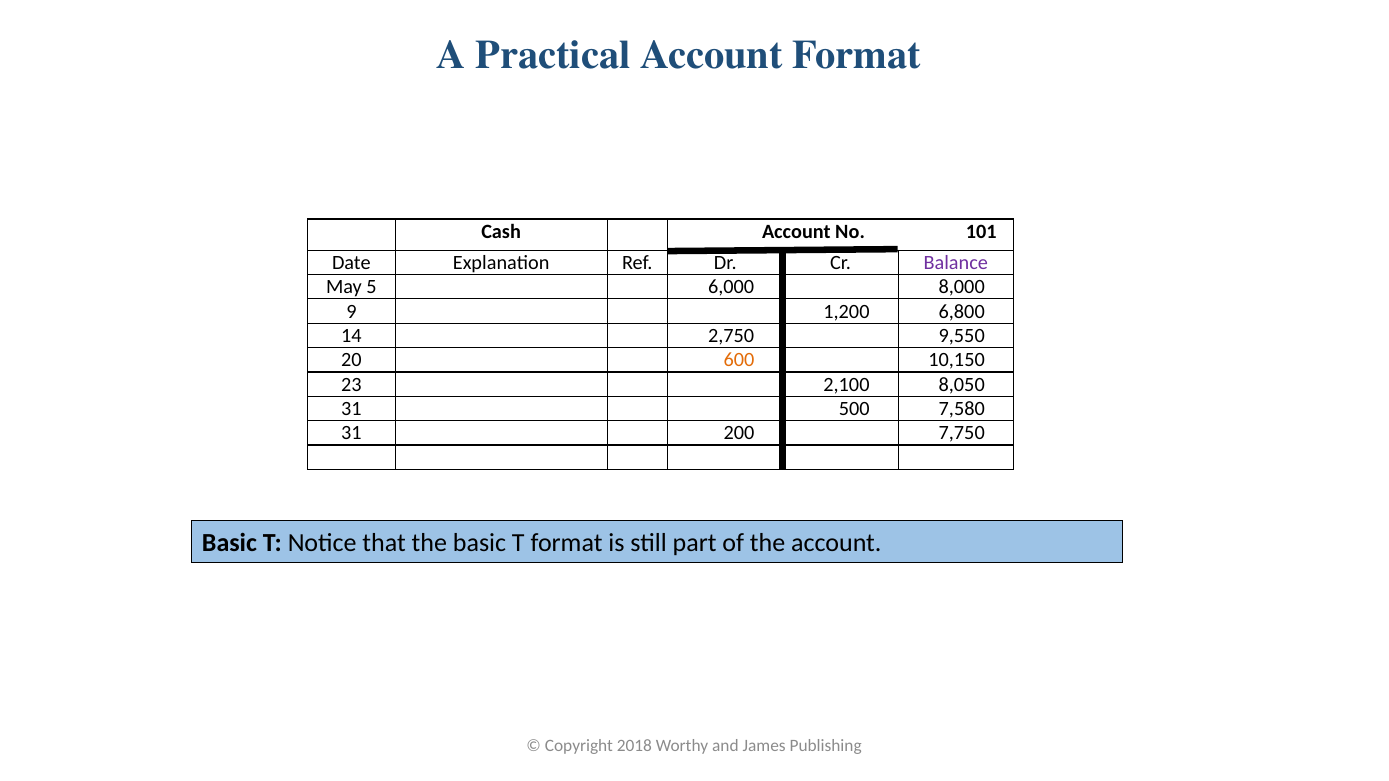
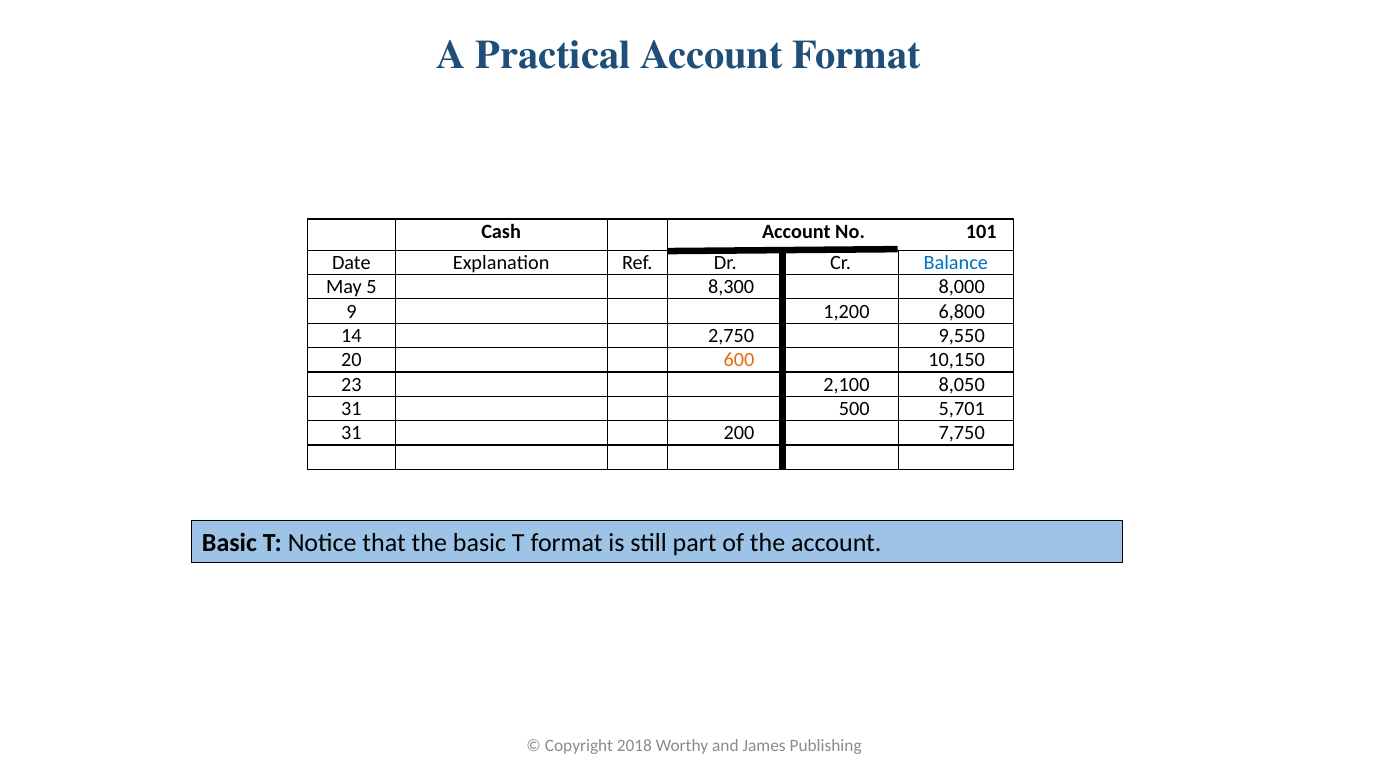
Balance colour: purple -> blue
6,000: 6,000 -> 8,300
7,580: 7,580 -> 5,701
